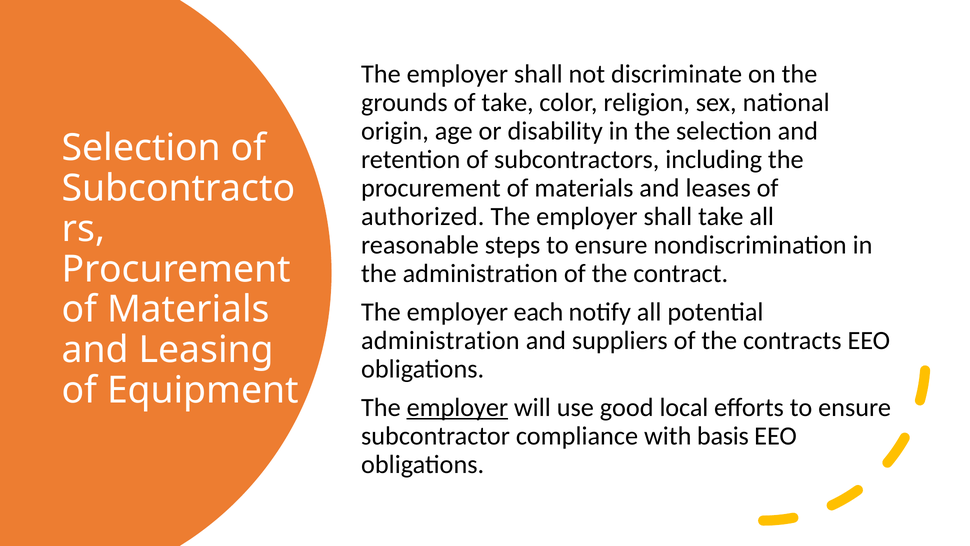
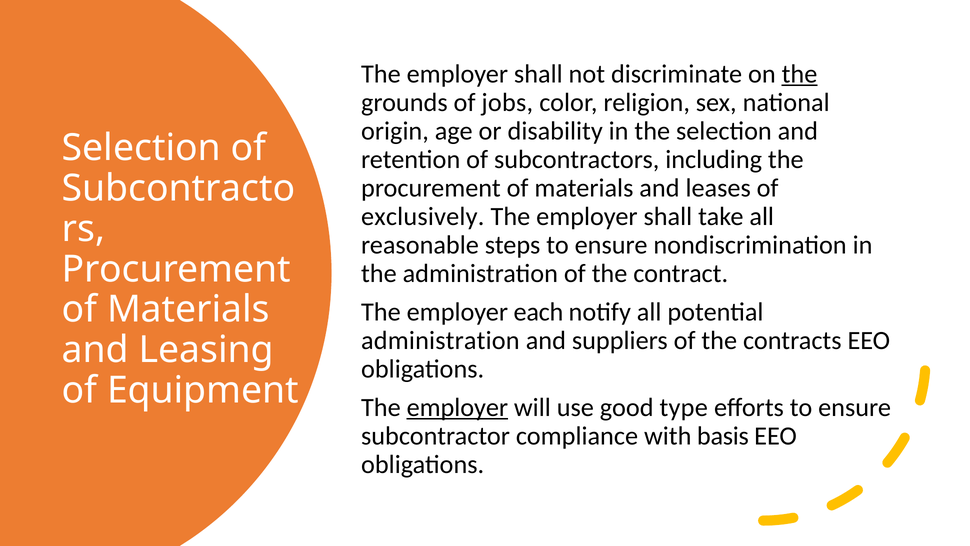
the at (799, 74) underline: none -> present
of take: take -> jobs
authorized: authorized -> exclusively
local: local -> type
